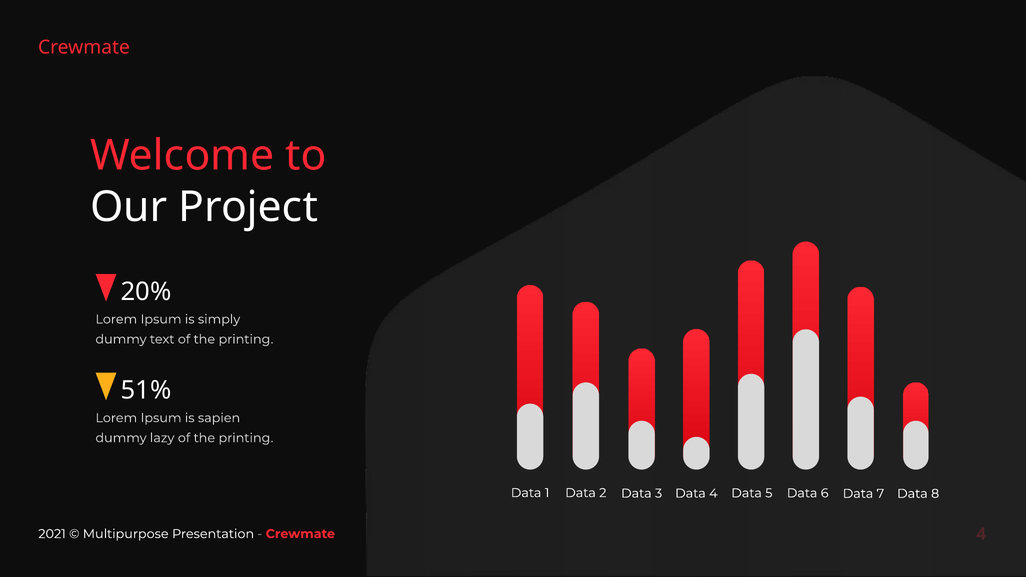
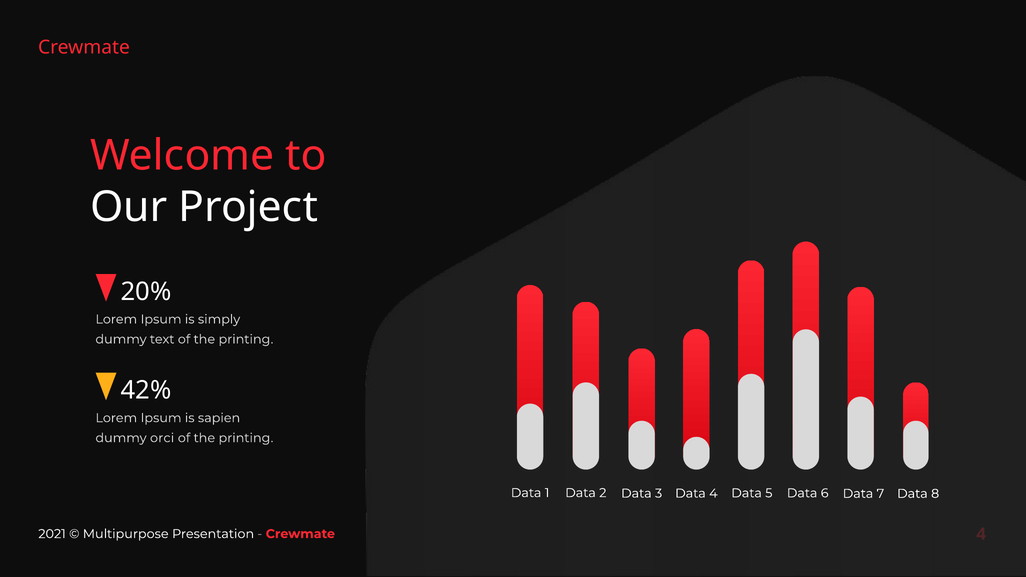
51%: 51% -> 42%
lazy: lazy -> orci
